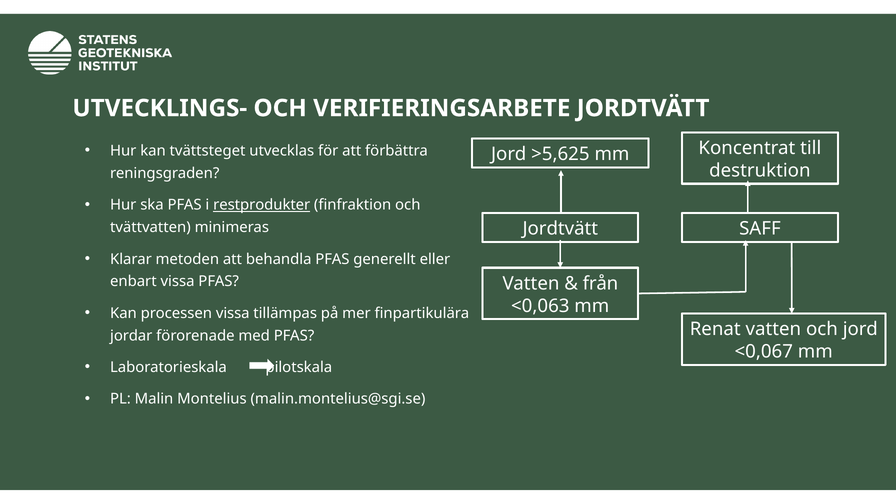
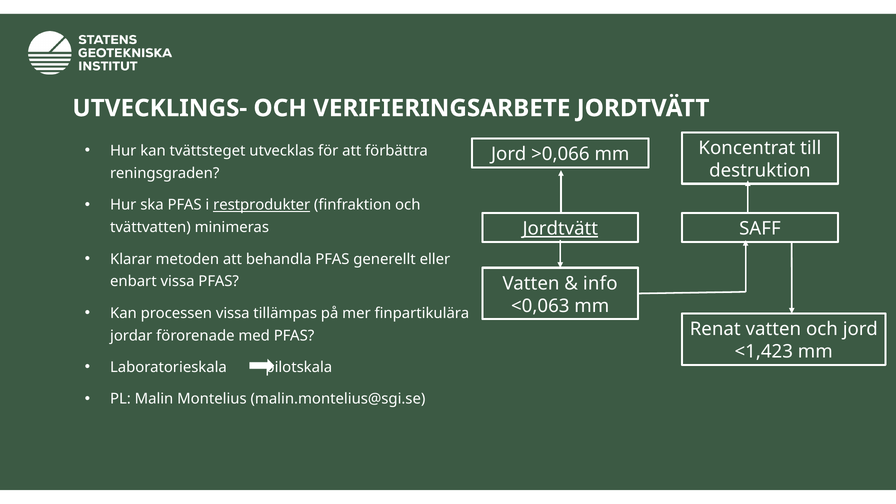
>5,625: >5,625 -> >0,066
Jordtvätt at (560, 229) underline: none -> present
från: från -> info
<0,067: <0,067 -> <1,423
